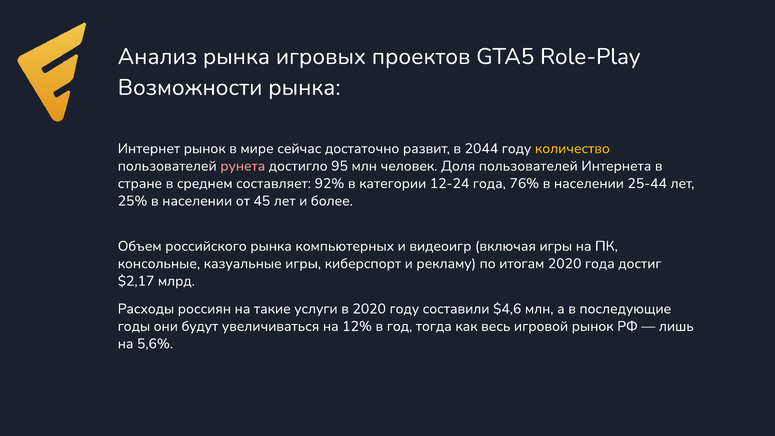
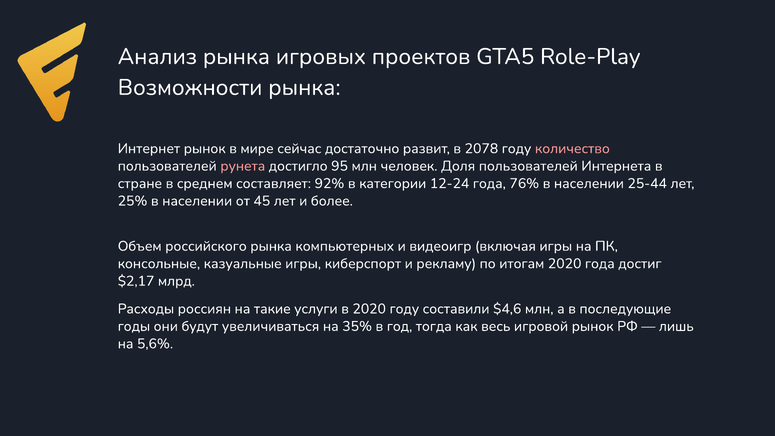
2044: 2044 -> 2078
количество colour: yellow -> pink
12%: 12% -> 35%
